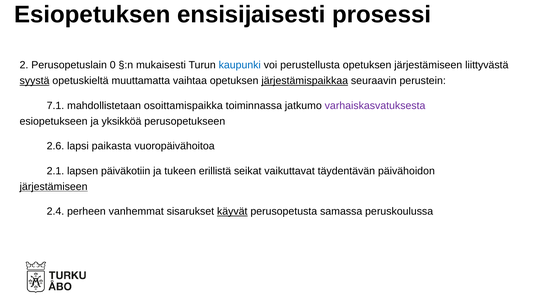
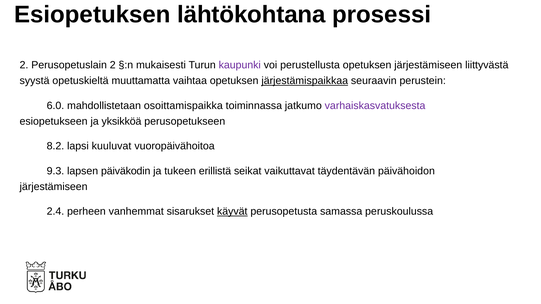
ensisijaisesti: ensisijaisesti -> lähtökohtana
Perusopetuslain 0: 0 -> 2
kaupunki colour: blue -> purple
syystä underline: present -> none
7.1: 7.1 -> 6.0
2.6: 2.6 -> 8.2
paikasta: paikasta -> kuuluvat
2.1: 2.1 -> 9.3
päiväkotiin: päiväkotiin -> päiväkodin
järjestämiseen at (54, 187) underline: present -> none
